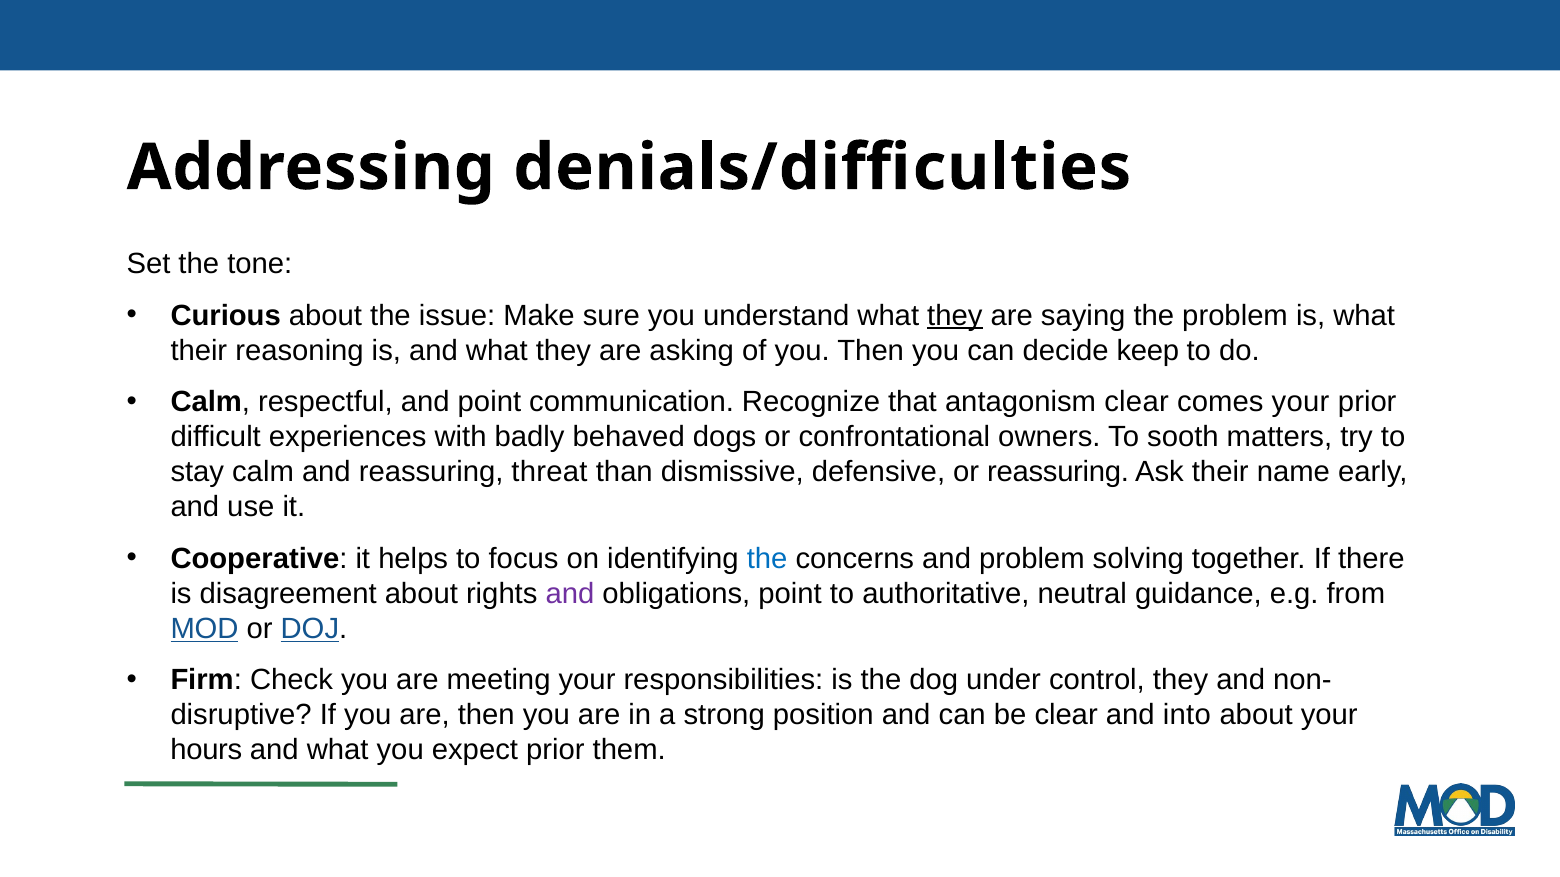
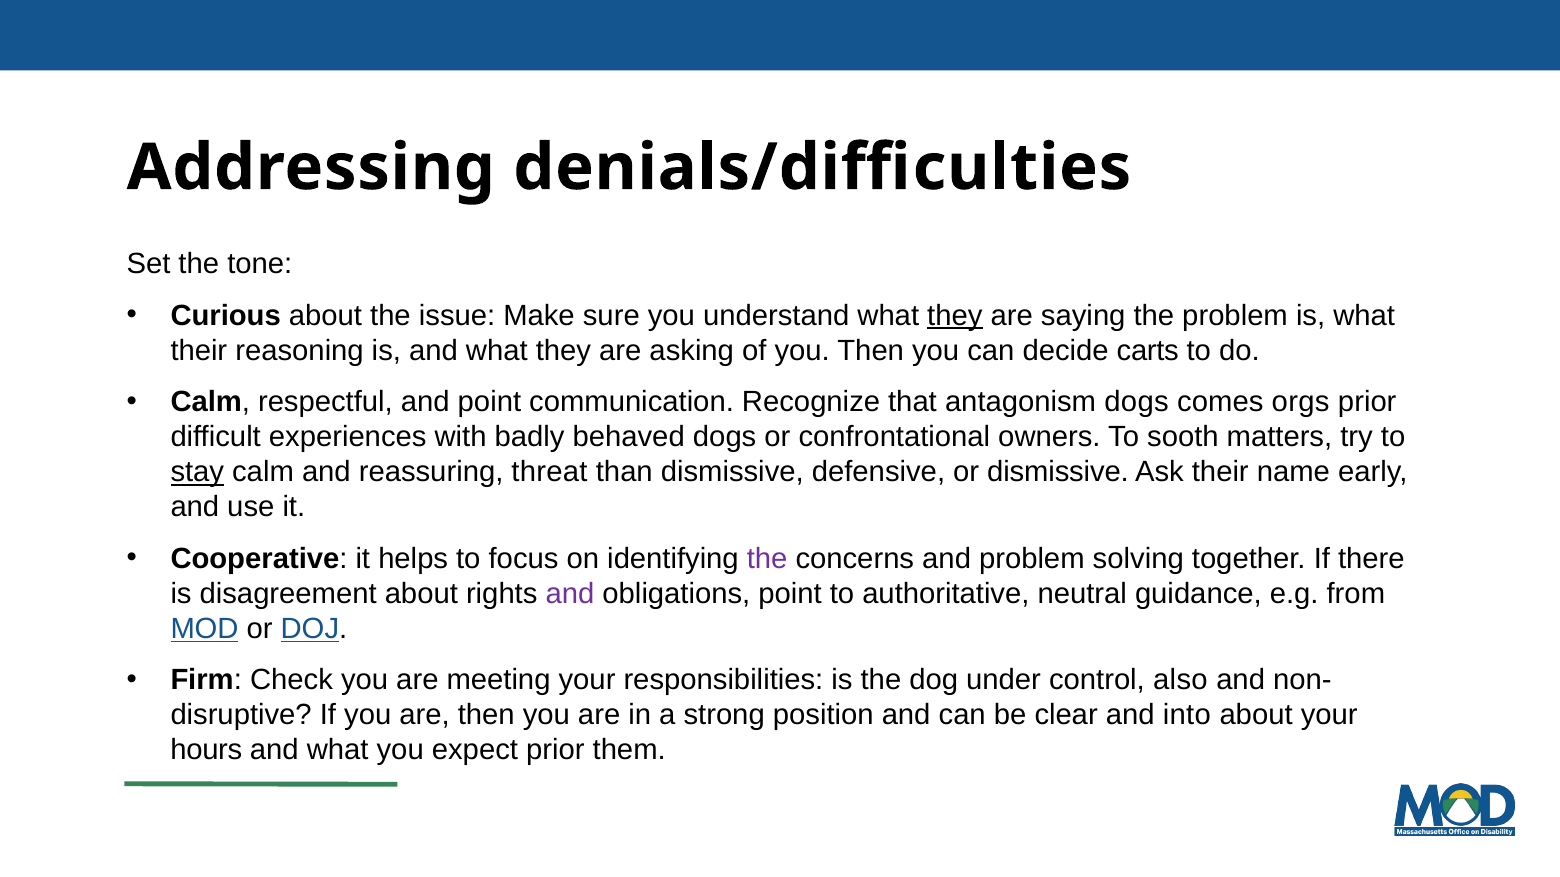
keep: keep -> carts
antagonism clear: clear -> dogs
comes your: your -> orgs
stay underline: none -> present
or reassuring: reassuring -> dismissive
the at (767, 559) colour: blue -> purple
control they: they -> also
